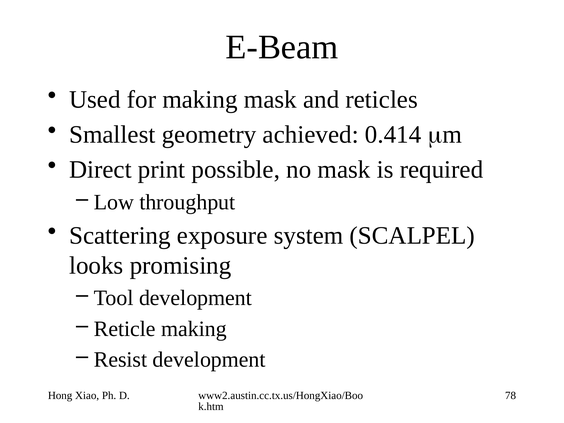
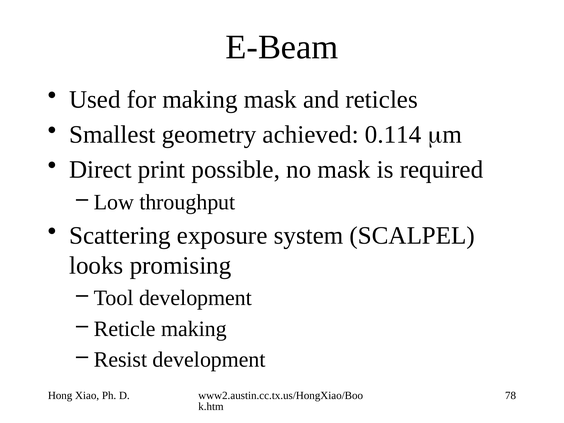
0.414: 0.414 -> 0.114
